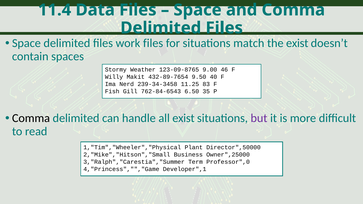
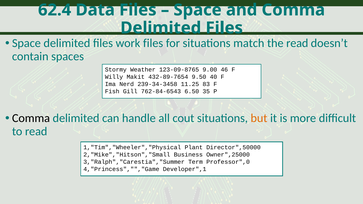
11.4: 11.4 -> 62.4
the exist: exist -> read
all exist: exist -> cout
but colour: purple -> orange
